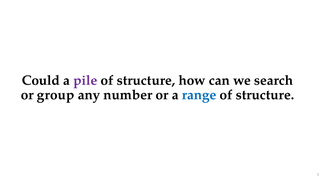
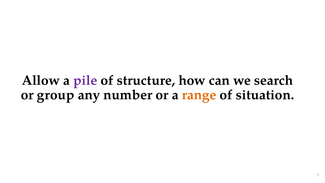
Could: Could -> Allow
range colour: blue -> orange
structure at (265, 95): structure -> situation
